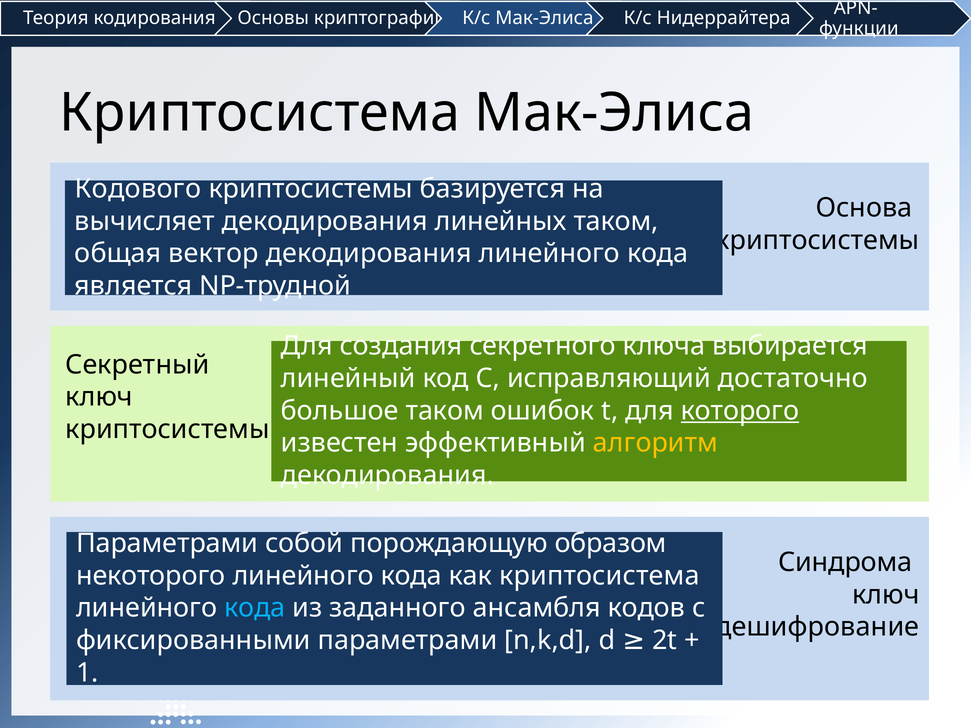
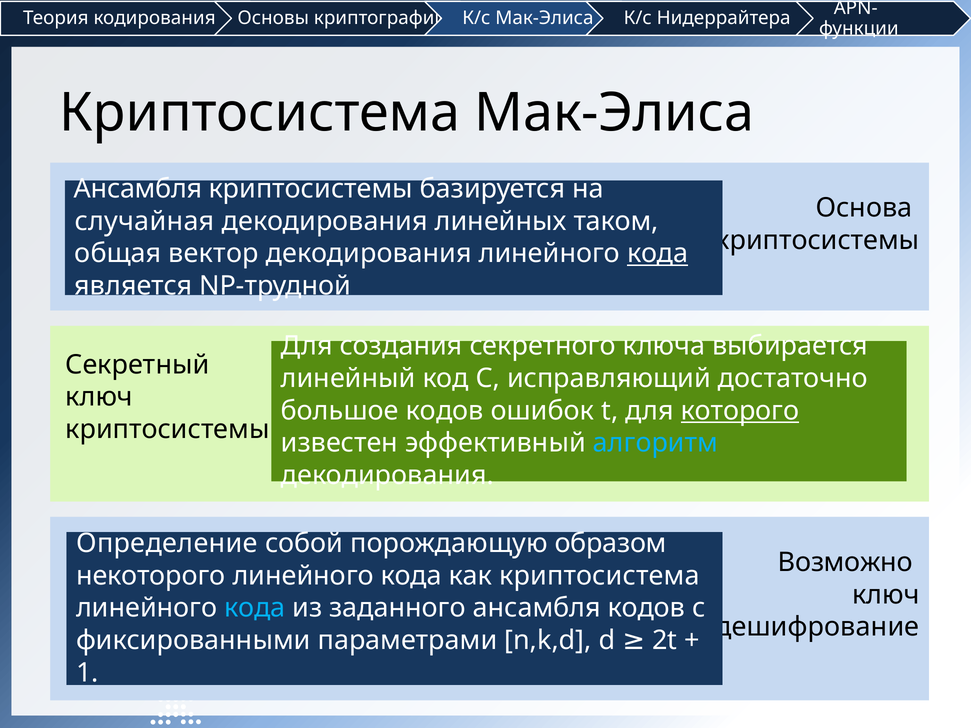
Кодового at (138, 189): Кодового -> Ансамбля
вычисляет: вычисляет -> случайная
кода at (658, 254) underline: none -> present
большое таком: таком -> кодов
алгоритм colour: yellow -> light blue
Параметрами at (167, 543): Параметрами -> Определение
Синдрома: Синдрома -> Возможно
